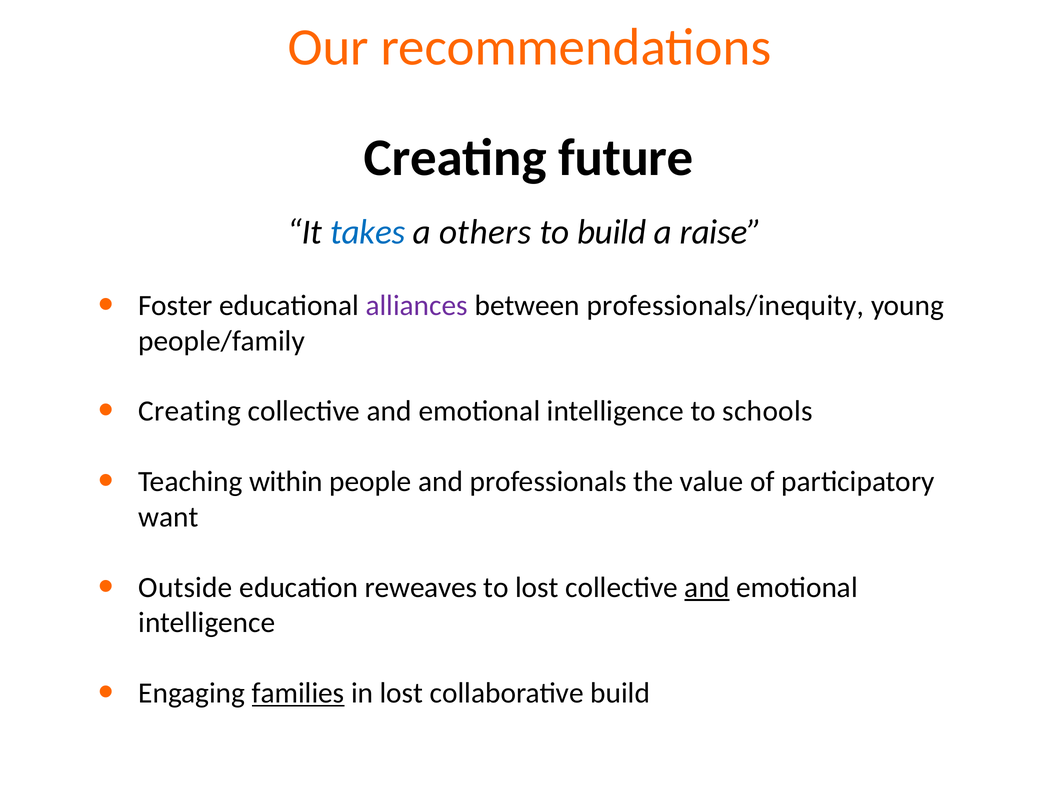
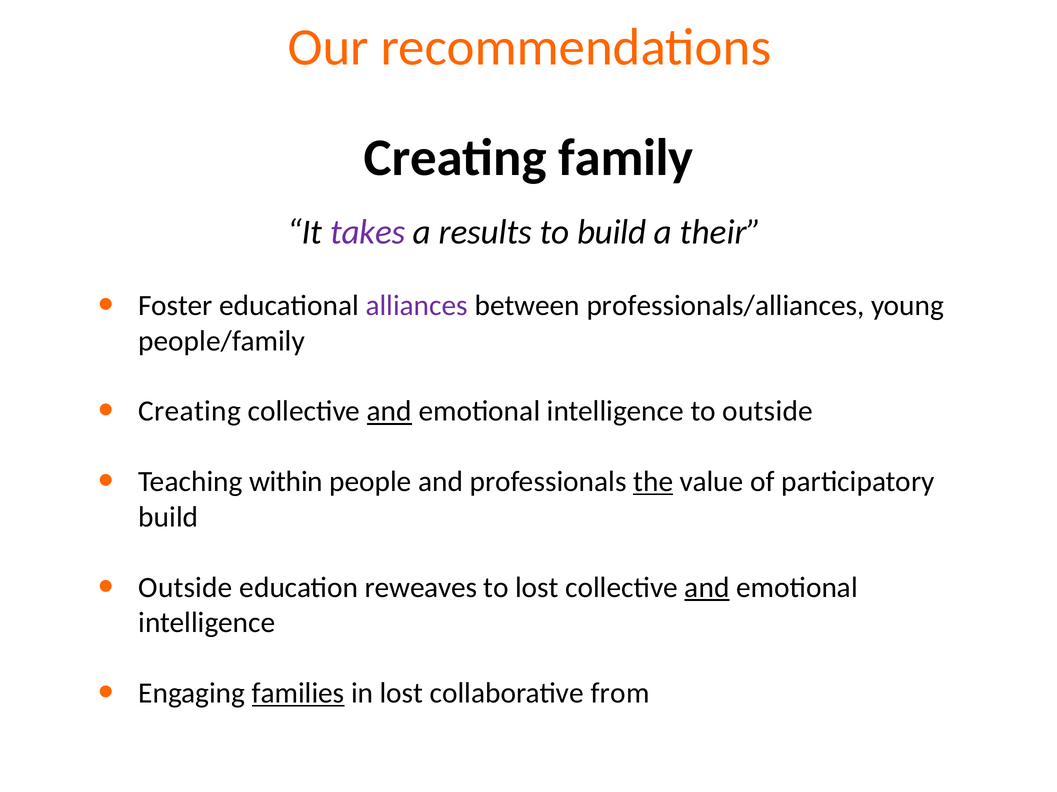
future: future -> family
takes colour: blue -> purple
others: others -> results
raise: raise -> their
professionals/inequity: professionals/inequity -> professionals/alliances
and at (389, 412) underline: none -> present
to schools: schools -> outside
the underline: none -> present
want at (168, 517): want -> build
collaborative build: build -> from
